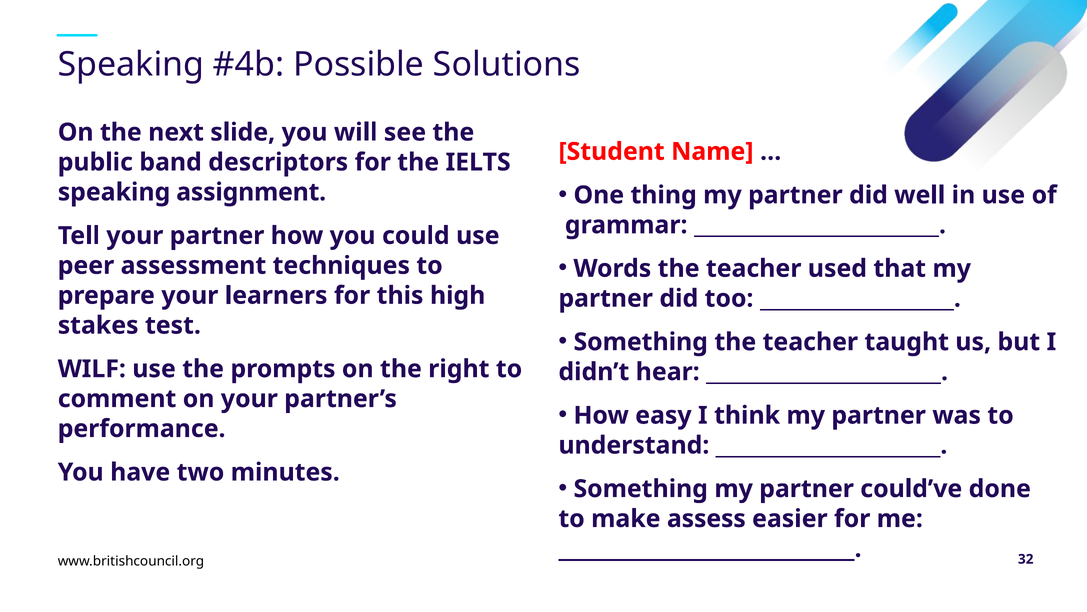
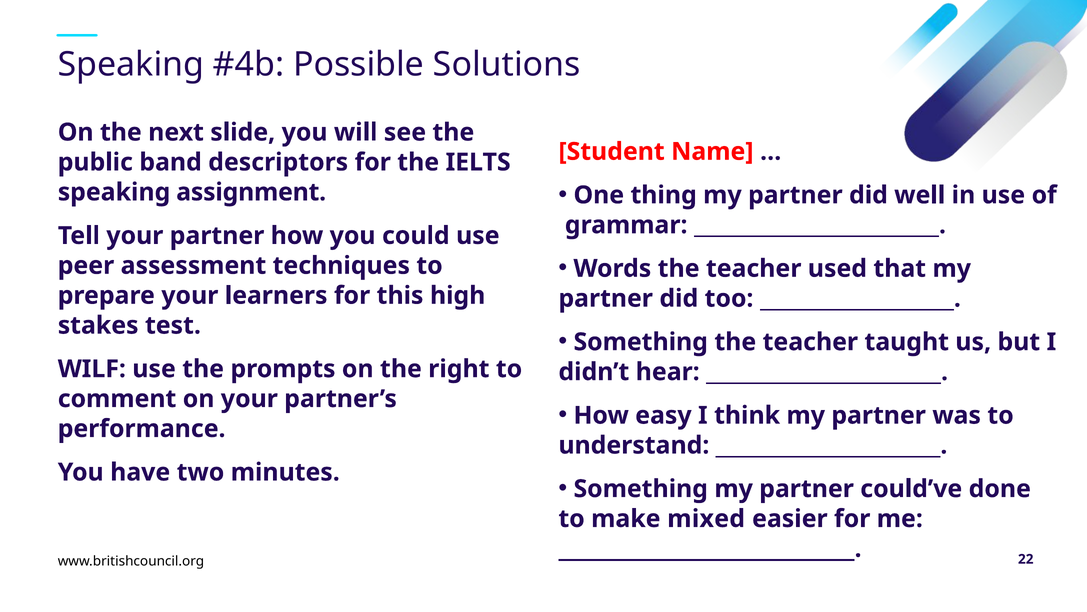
assess: assess -> mixed
32: 32 -> 22
